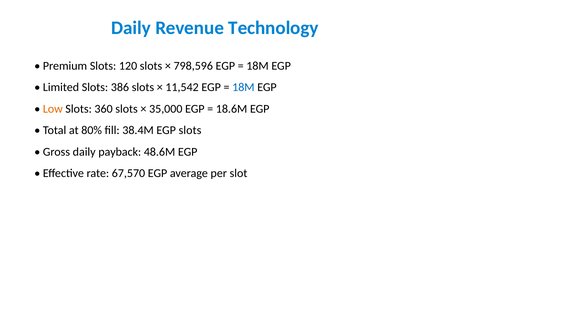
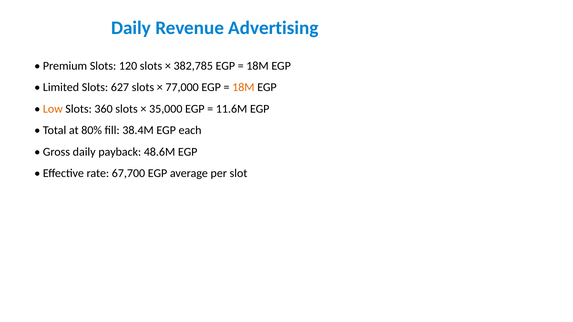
Technology: Technology -> Advertising
798,596: 798,596 -> 382,785
386: 386 -> 627
11,542: 11,542 -> 77,000
18M at (243, 87) colour: blue -> orange
18.6M: 18.6M -> 11.6M
EGP slots: slots -> each
67,570: 67,570 -> 67,700
